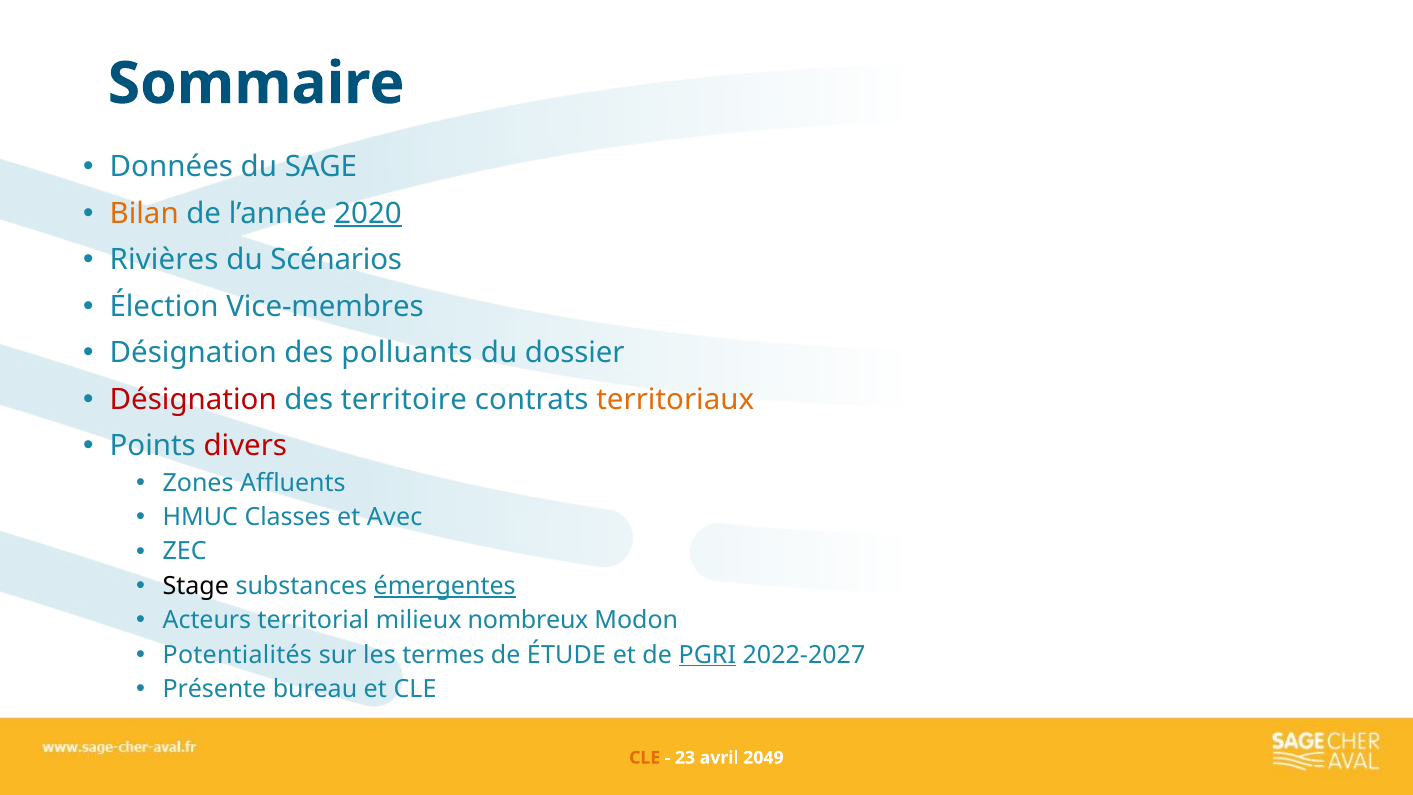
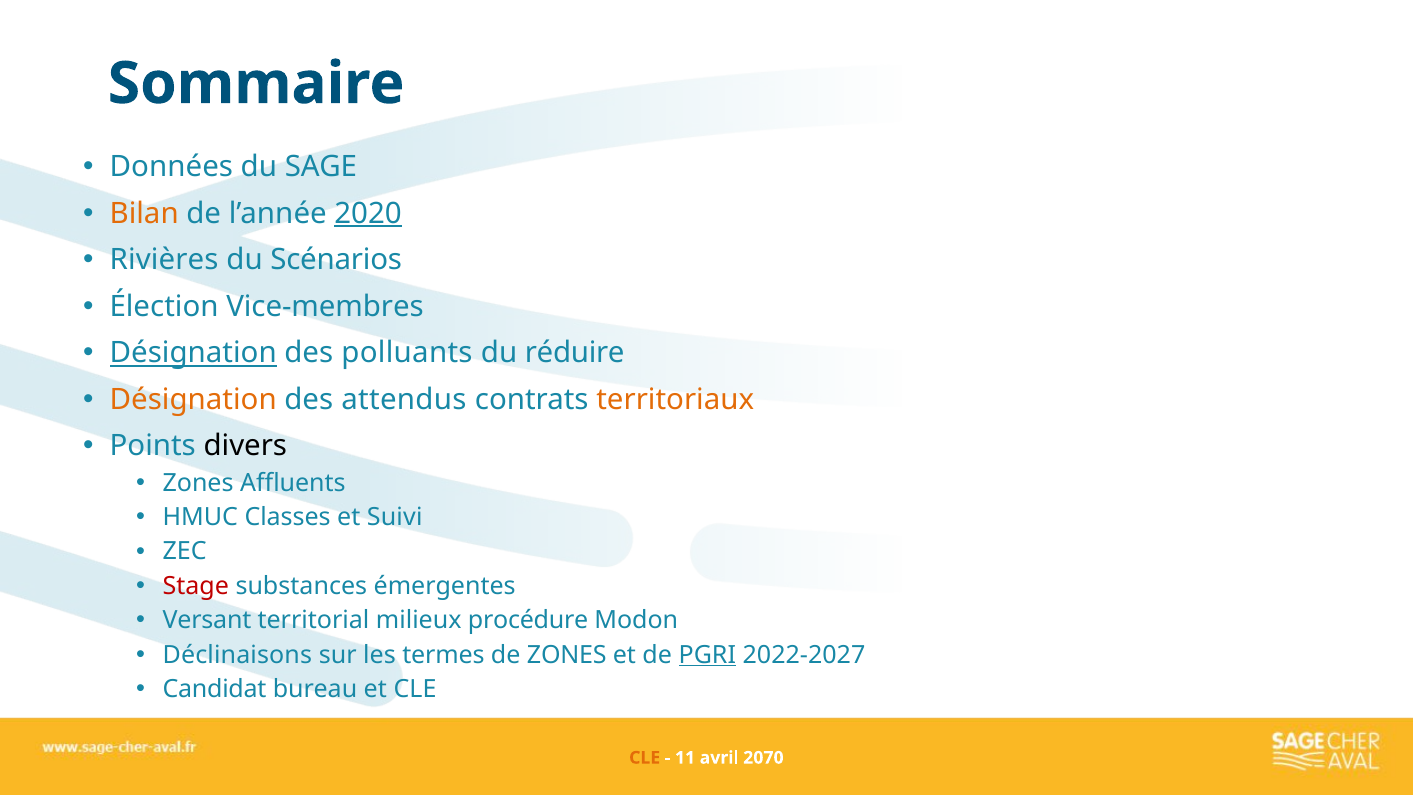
Désignation at (193, 353) underline: none -> present
dossier: dossier -> réduire
Désignation at (193, 400) colour: red -> orange
territoire: territoire -> attendus
divers colour: red -> black
Avec: Avec -> Suivi
Stage colour: black -> red
émergentes underline: present -> none
Acteurs: Acteurs -> Versant
nombreux: nombreux -> procédure
Potentialités: Potentialités -> Déclinaisons
de ÉTUDE: ÉTUDE -> ZONES
Présente: Présente -> Candidat
23: 23 -> 11
2049: 2049 -> 2070
